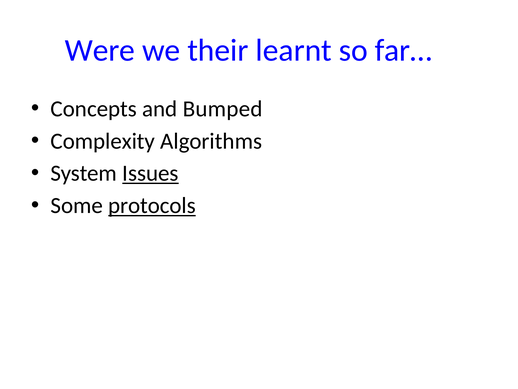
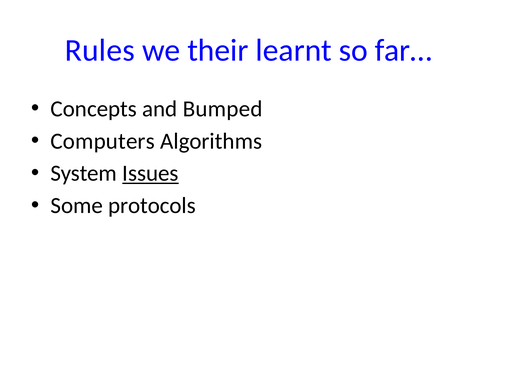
Were: Were -> Rules
Complexity: Complexity -> Computers
protocols underline: present -> none
